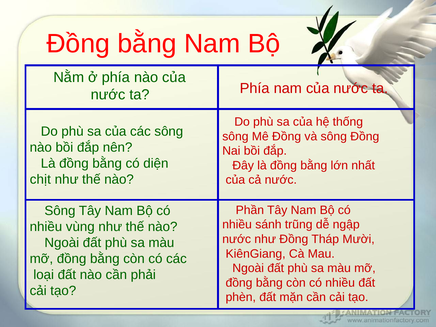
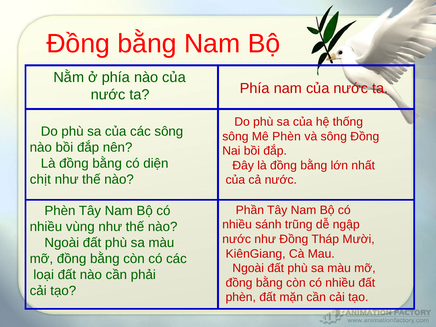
Mê Đồng: Đồng -> Phèn
Sông at (60, 211): Sông -> Phèn
